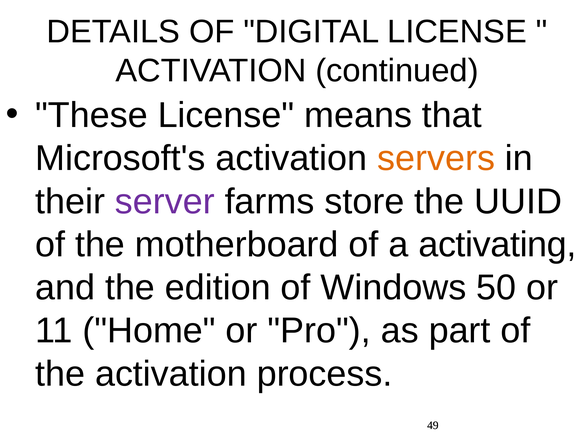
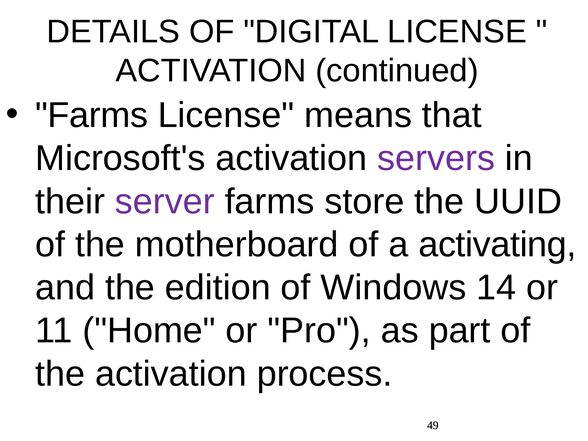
These at (91, 115): These -> Farms
servers colour: orange -> purple
50: 50 -> 14
